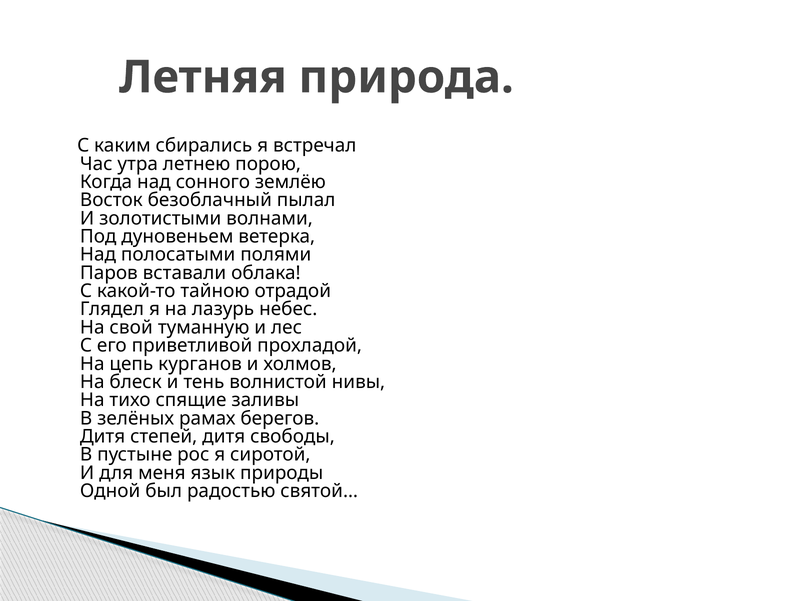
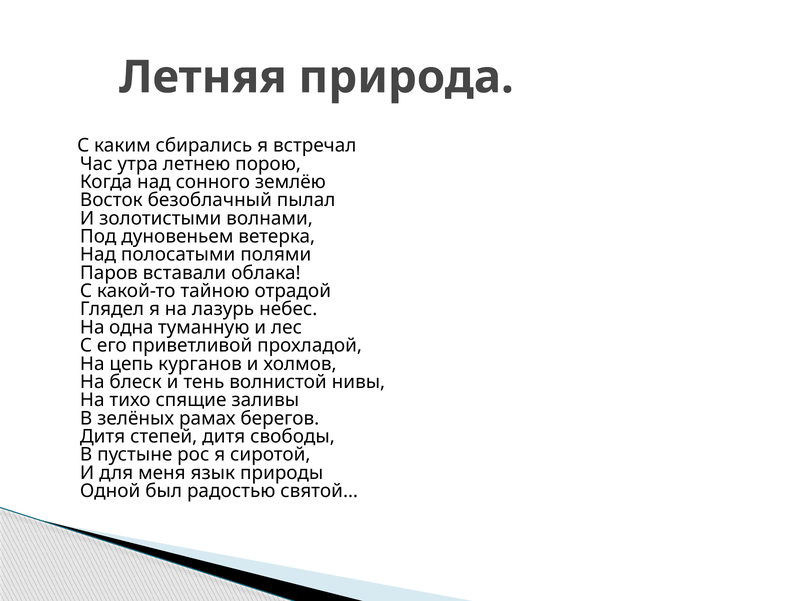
свой: свой -> одна
